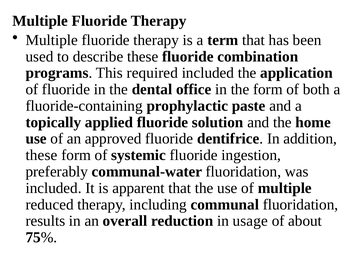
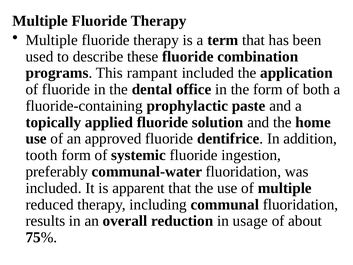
required: required -> rampant
these at (42, 155): these -> tooth
